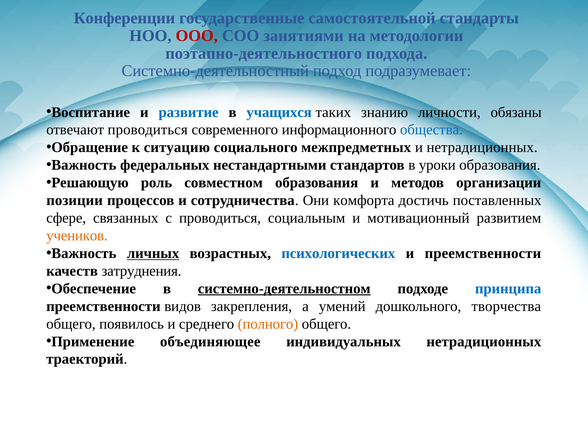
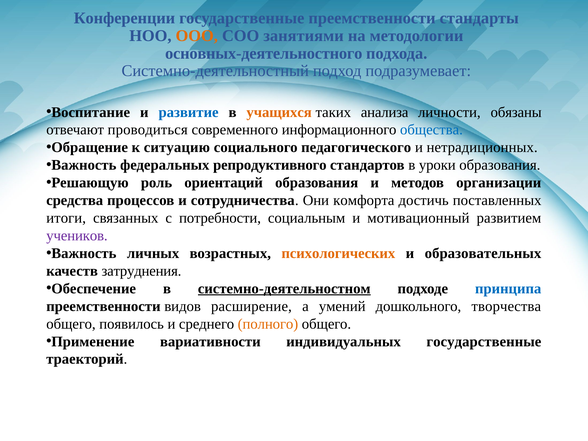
государственные самостоятельной: самостоятельной -> преемственности
ООО colour: red -> orange
поэтапно-деятельностного: поэтапно-деятельностного -> основных-деятельностного
учащихся colour: blue -> orange
знанию: знанию -> анализа
межпредметных: межпредметных -> педагогического
нестандартными: нестандартными -> репродуктивного
совместном: совместном -> ориентаций
позиции: позиции -> средства
сфере: сфере -> итоги
с проводиться: проводиться -> потребности
учеников colour: orange -> purple
личных underline: present -> none
психологических colour: blue -> orange
и преемственности: преемственности -> образовательных
закрепления: закрепления -> расширение
объединяющее: объединяющее -> вариативности
индивидуальных нетрадиционных: нетрадиционных -> государственные
